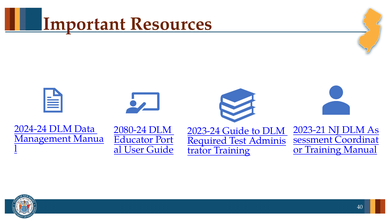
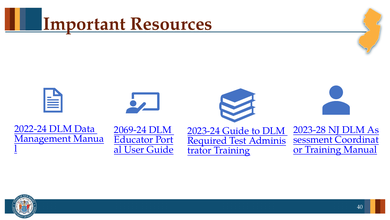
2024-24: 2024-24 -> 2022-24
2080-24: 2080-24 -> 2069-24
2023-21: 2023-21 -> 2023-28
